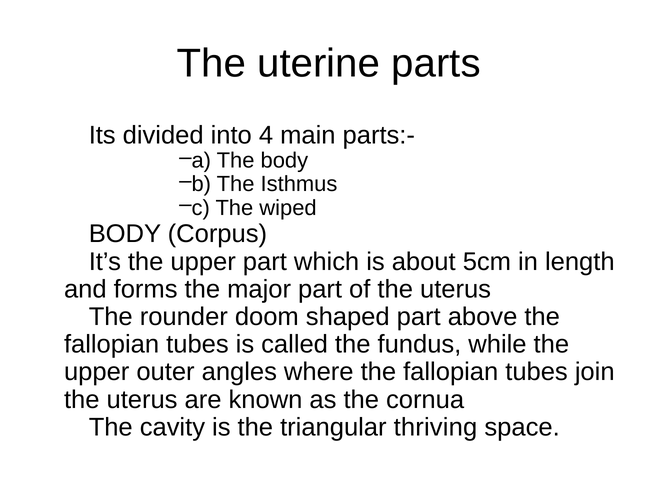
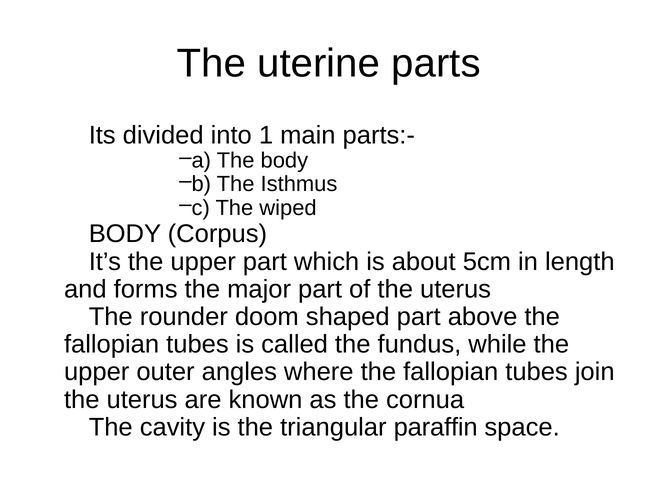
4: 4 -> 1
thriving: thriving -> paraffin
